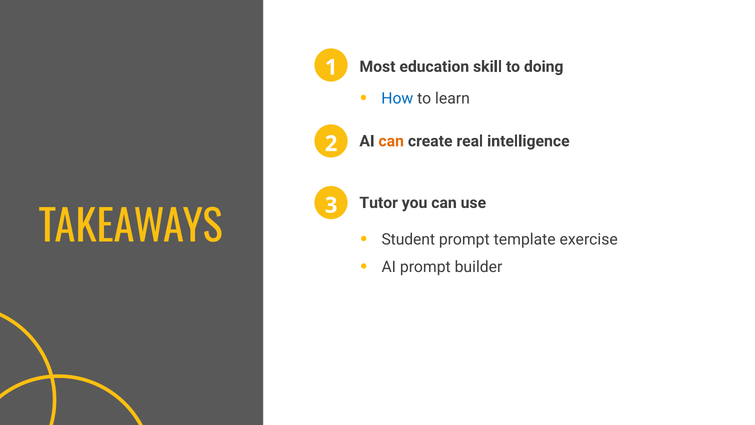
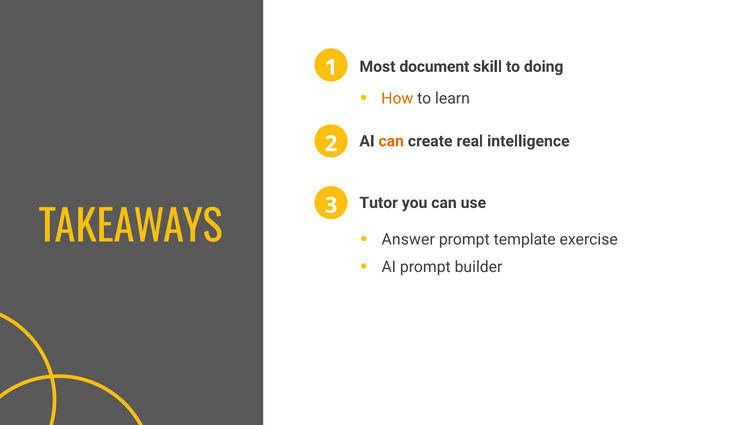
education: education -> document
How colour: blue -> orange
Student: Student -> Answer
